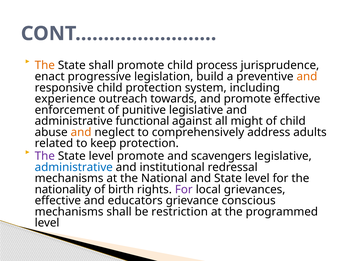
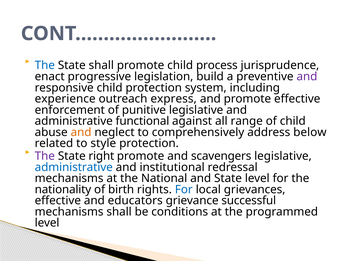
The at (45, 65) colour: orange -> blue
and at (307, 77) colour: orange -> purple
towards: towards -> express
might: might -> range
adults: adults -> below
keep: keep -> style
level at (101, 156): level -> right
For at (184, 189) colour: purple -> blue
conscious: conscious -> successful
restriction: restriction -> conditions
